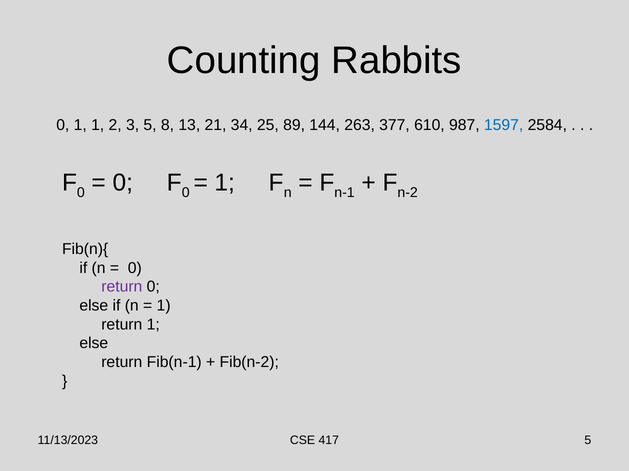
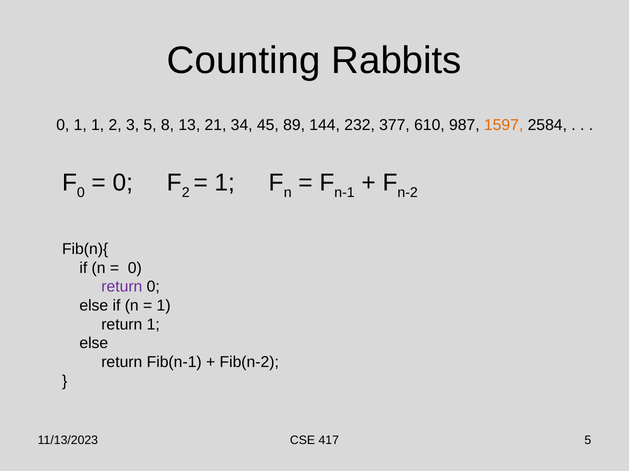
25: 25 -> 45
263: 263 -> 232
1597 colour: blue -> orange
0 at (186, 193): 0 -> 2
